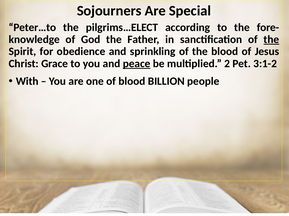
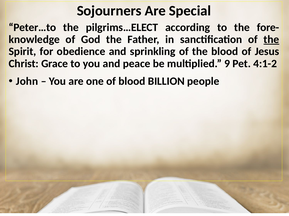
peace underline: present -> none
2: 2 -> 9
3:1-2: 3:1-2 -> 4:1-2
With: With -> John
